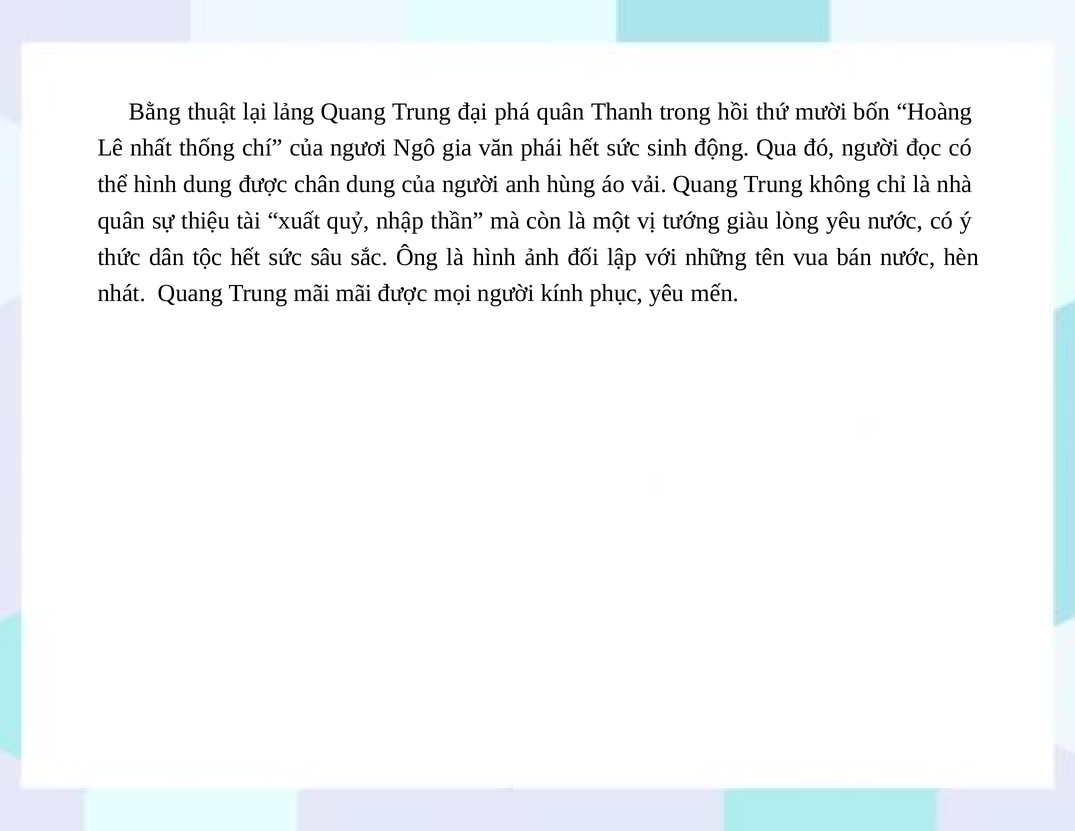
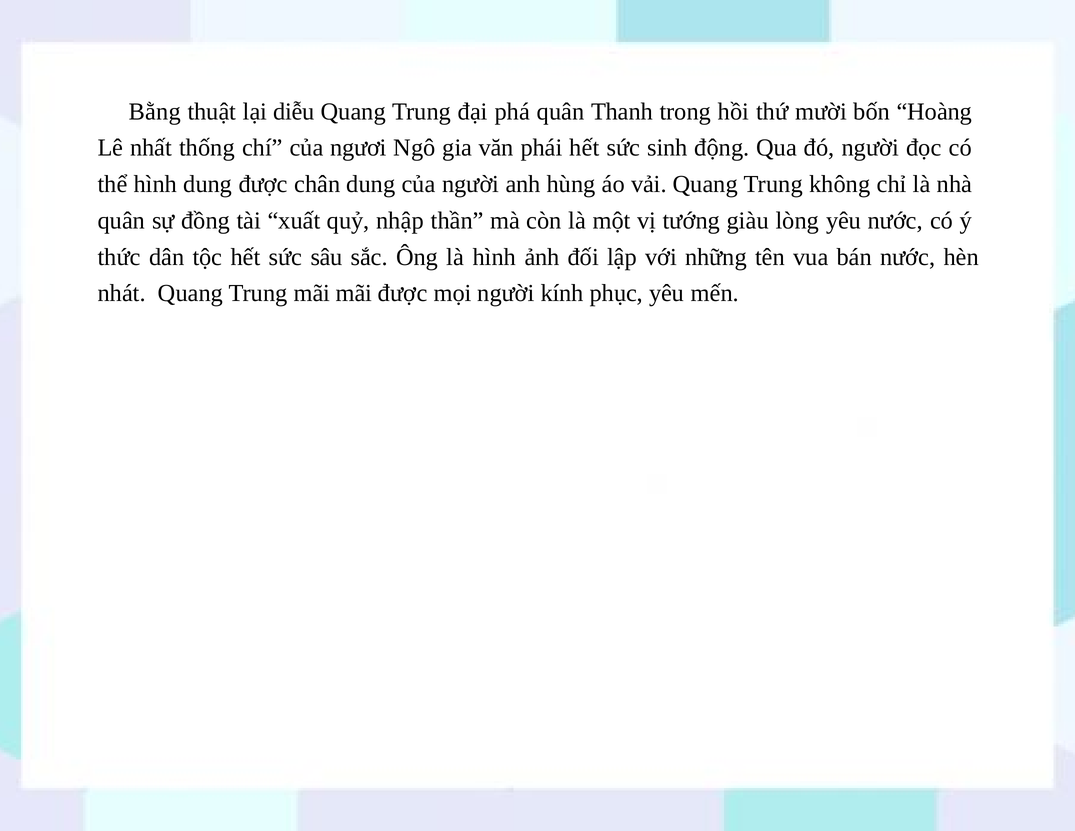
lảng: lảng -> diễu
thiệu: thiệu -> đồng
